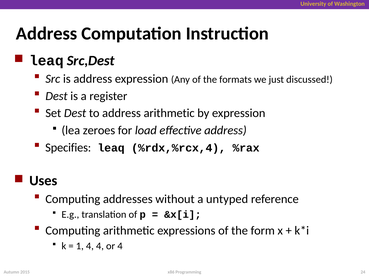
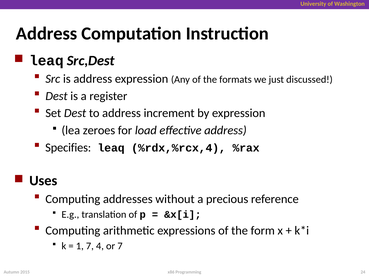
address arithmetic: arithmetic -> increment
untyped: untyped -> precious
1 4: 4 -> 7
or 4: 4 -> 7
